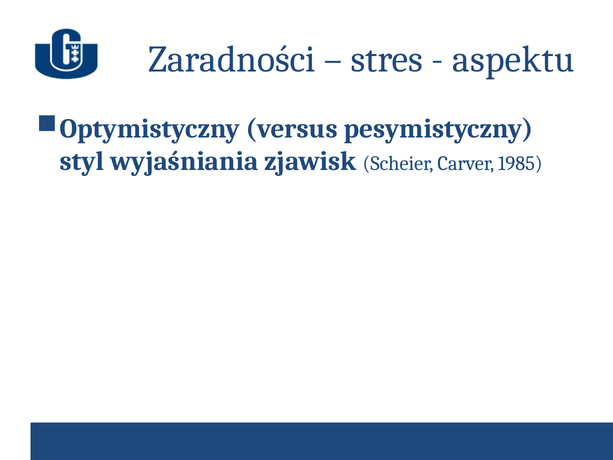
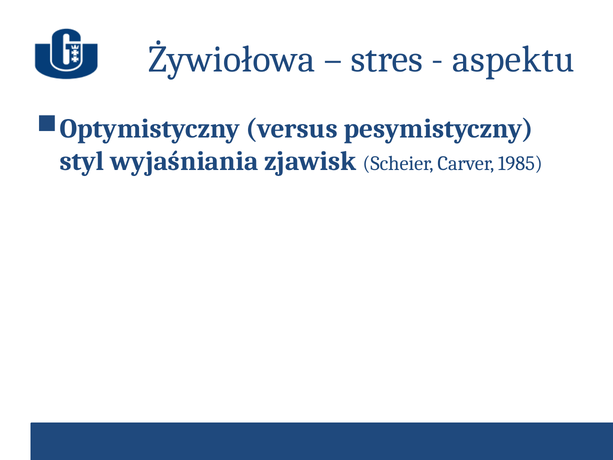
Zaradności: Zaradności -> Żywiołowa
